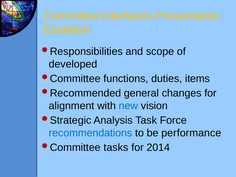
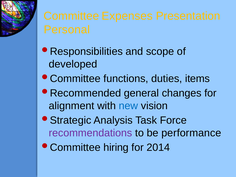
Interfaces: Interfaces -> Expenses
Establish: Establish -> Personal
recommendations colour: blue -> purple
tasks: tasks -> hiring
